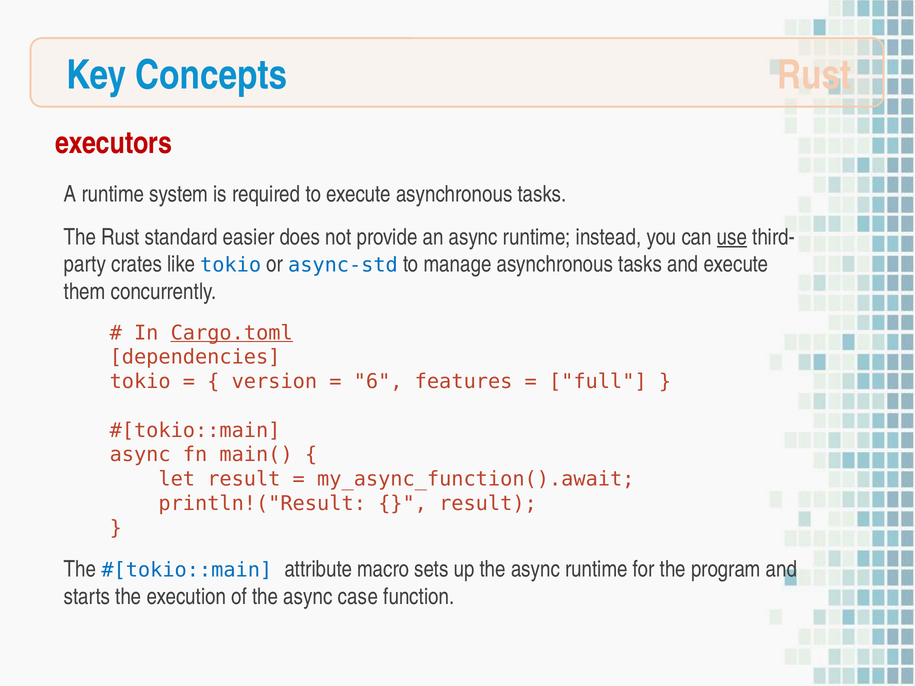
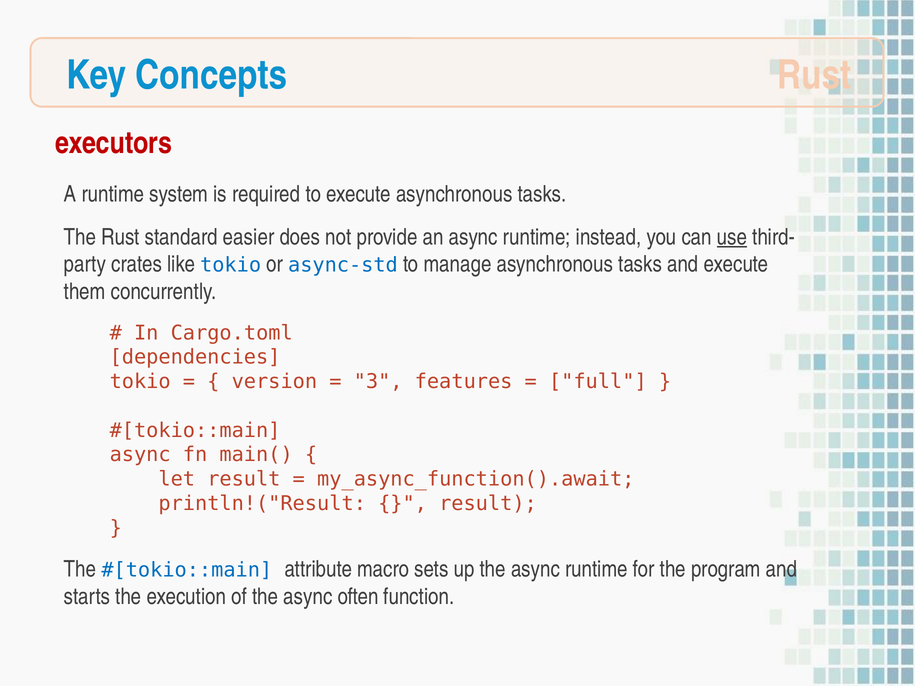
Cargo.toml underline: present -> none
6: 6 -> 3
case: case -> often
